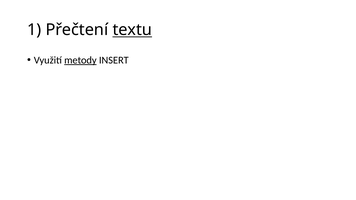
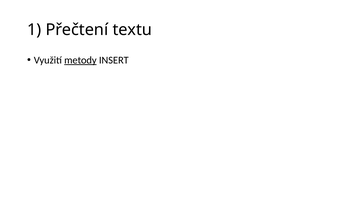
textu underline: present -> none
